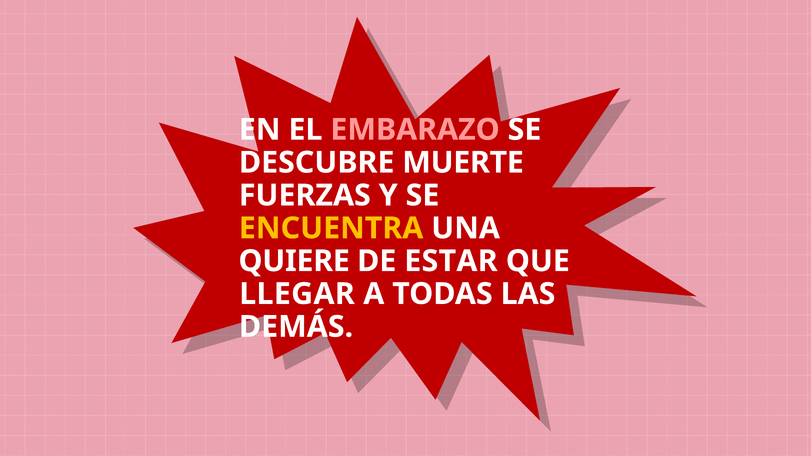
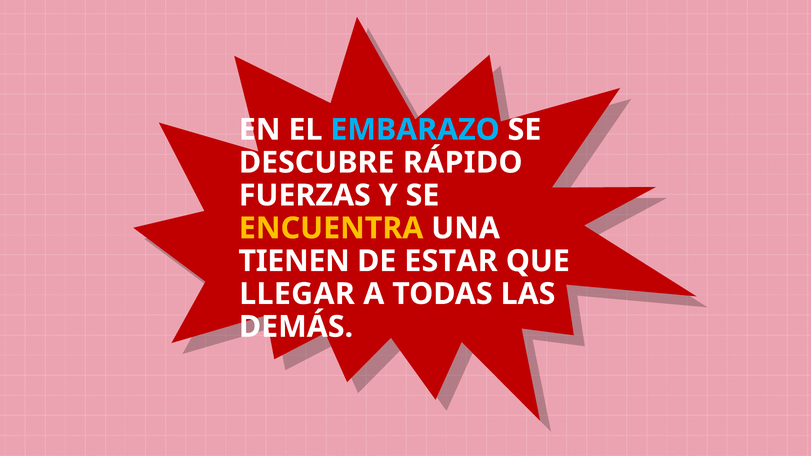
EMBARAZO colour: pink -> light blue
MUERTE: MUERTE -> RÁPIDO
QUIERE: QUIERE -> TIENEN
